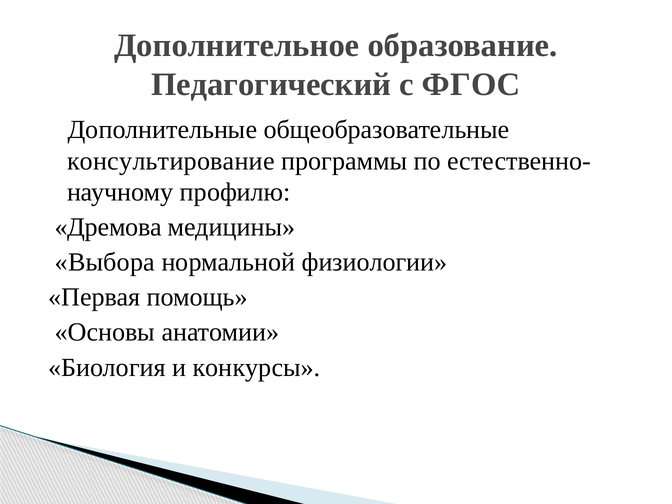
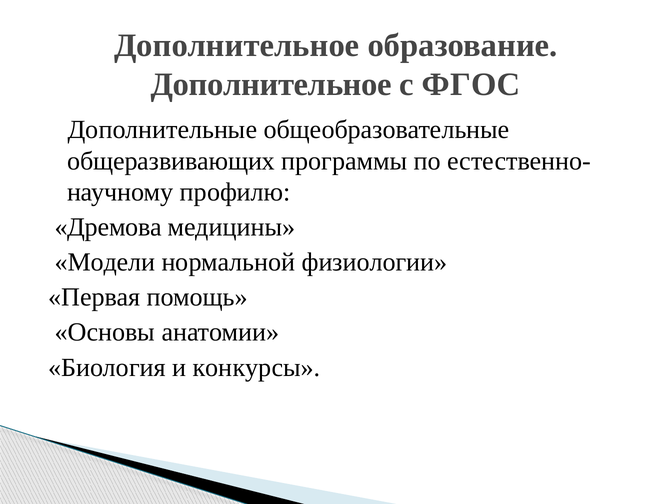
Педагогический at (271, 85): Педагогический -> Дополнительное
консультирование: консультирование -> общеразвивающих
Выбора: Выбора -> Модели
